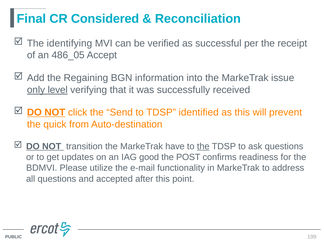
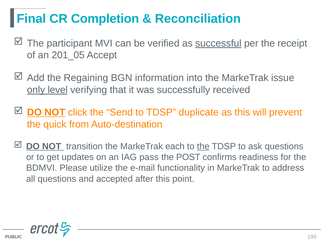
Considered: Considered -> Completion
identifying: identifying -> participant
successful underline: none -> present
486_05: 486_05 -> 201_05
identified: identified -> duplicate
have: have -> each
good: good -> pass
